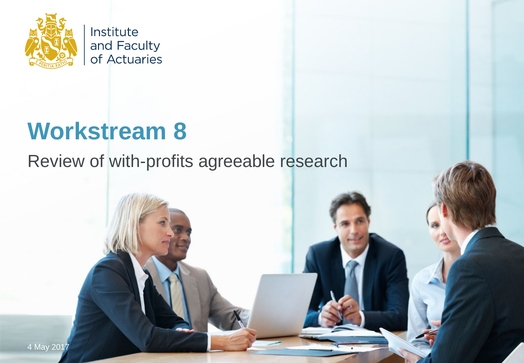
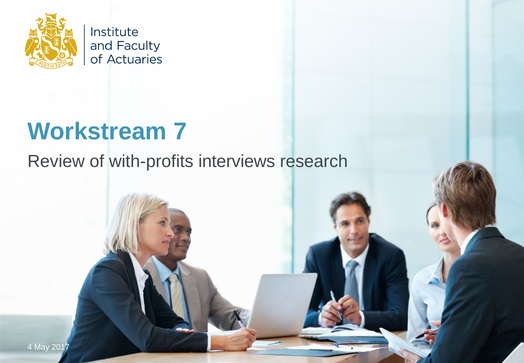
8: 8 -> 7
agreeable: agreeable -> interviews
